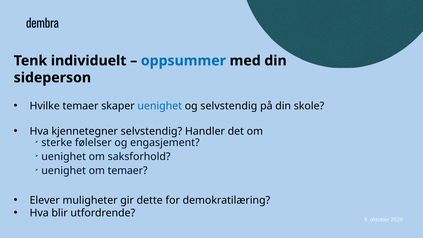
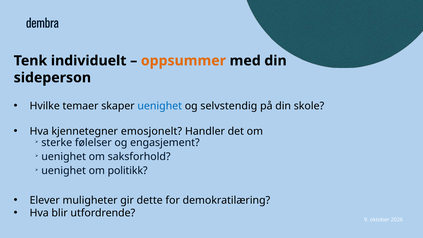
oppsummer colour: blue -> orange
kjennetegner selvstendig: selvstendig -> emosjonelt
om temaer: temaer -> politikk
